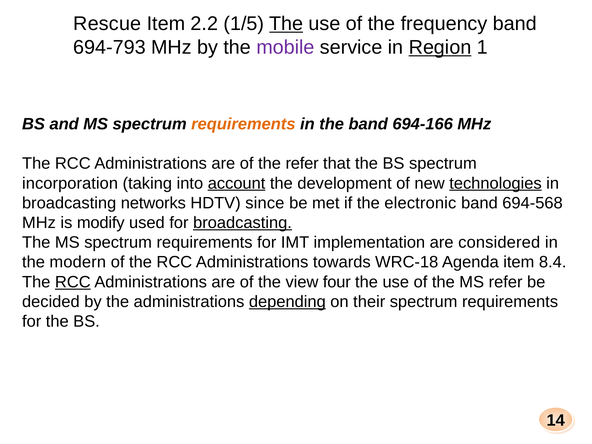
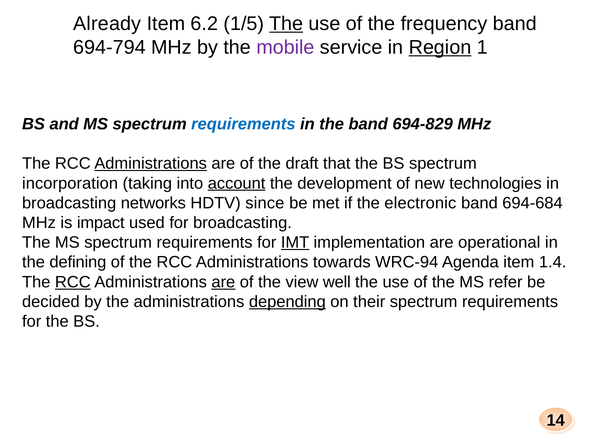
Rescue: Rescue -> Already
2.2: 2.2 -> 6.2
694-793: 694-793 -> 694-794
requirements at (243, 124) colour: orange -> blue
694-166: 694-166 -> 694-829
Administrations at (151, 163) underline: none -> present
the refer: refer -> draft
technologies underline: present -> none
694-568: 694-568 -> 694-684
modify: modify -> impact
broadcasting at (242, 223) underline: present -> none
IMT underline: none -> present
considered: considered -> operational
modern: modern -> defining
WRC-18: WRC-18 -> WRC-94
8.4: 8.4 -> 1.4
are at (223, 282) underline: none -> present
four: four -> well
